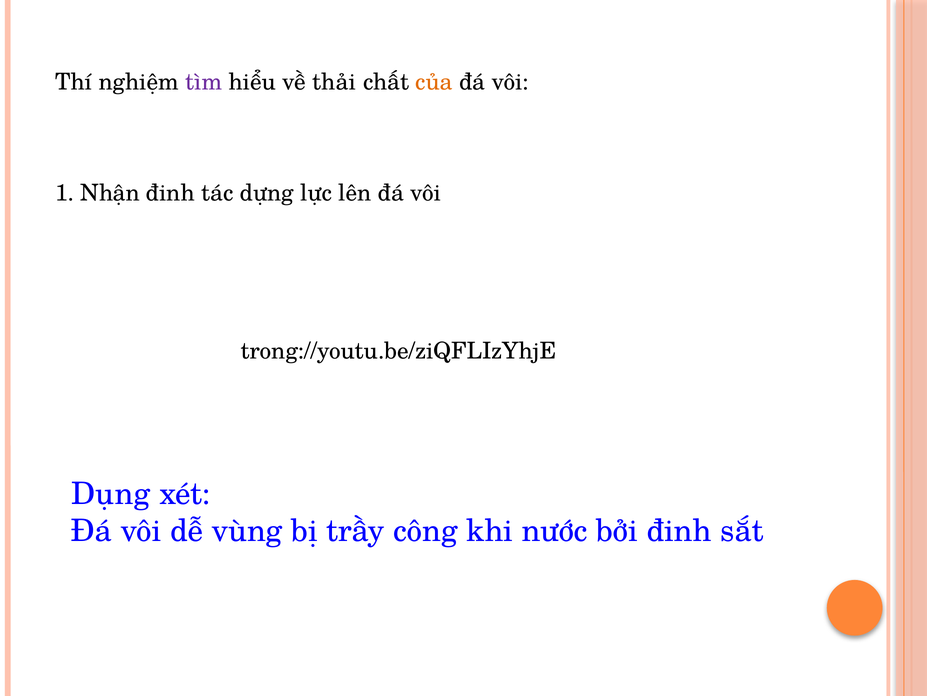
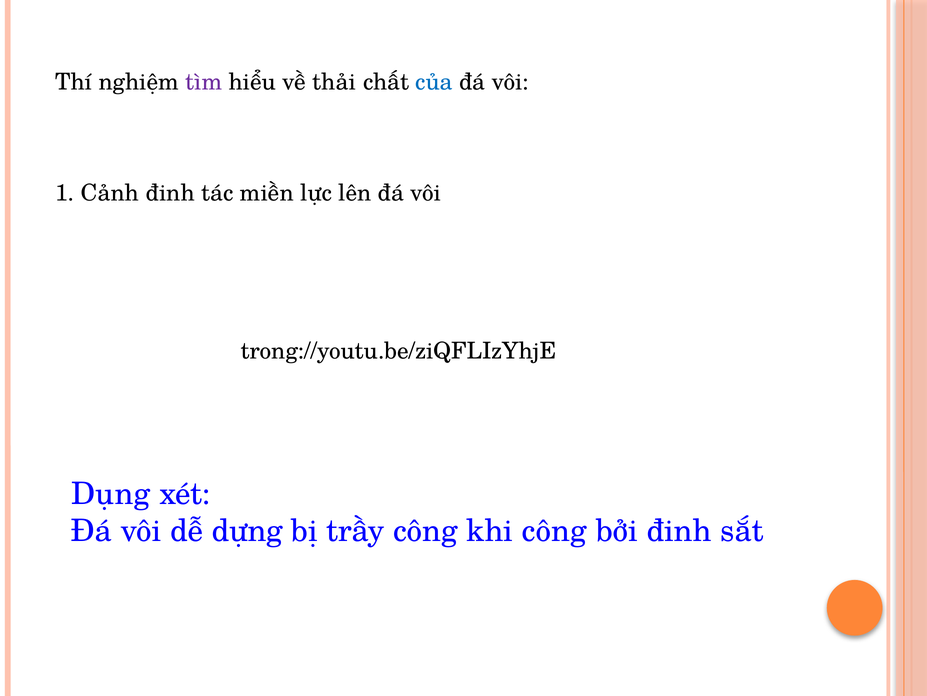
của colour: orange -> blue
Nhận: Nhận -> Cảnh
dựng: dựng -> miền
vùng: vùng -> dựng
khi nước: nước -> công
